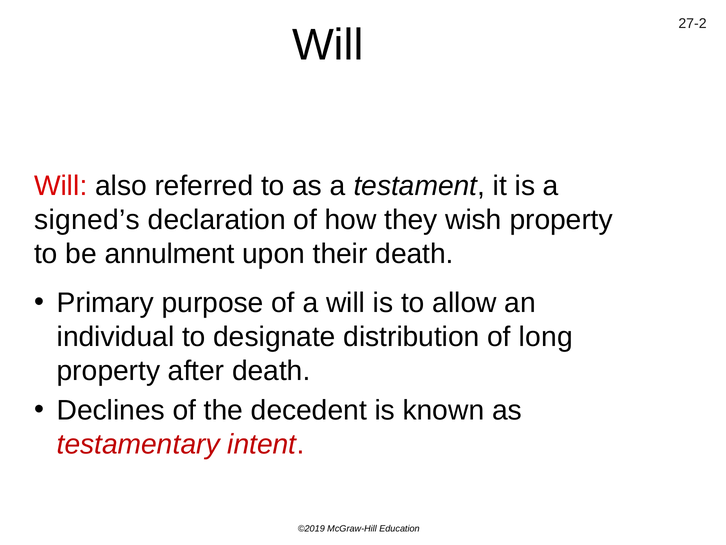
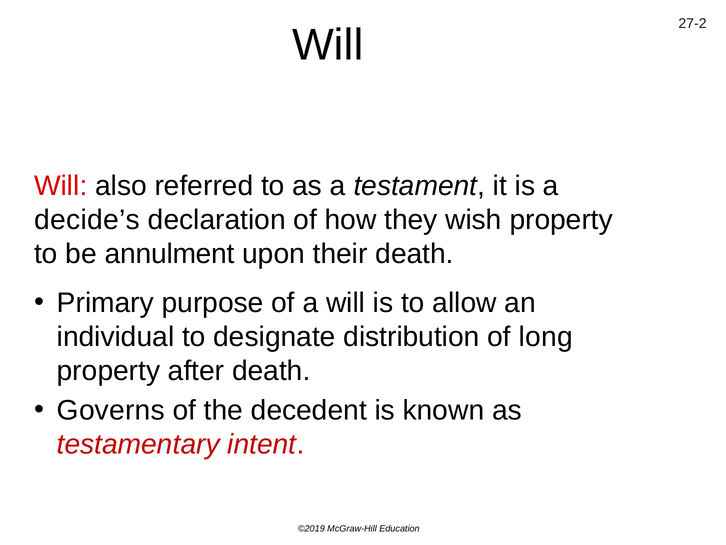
signed’s: signed’s -> decide’s
Declines: Declines -> Governs
